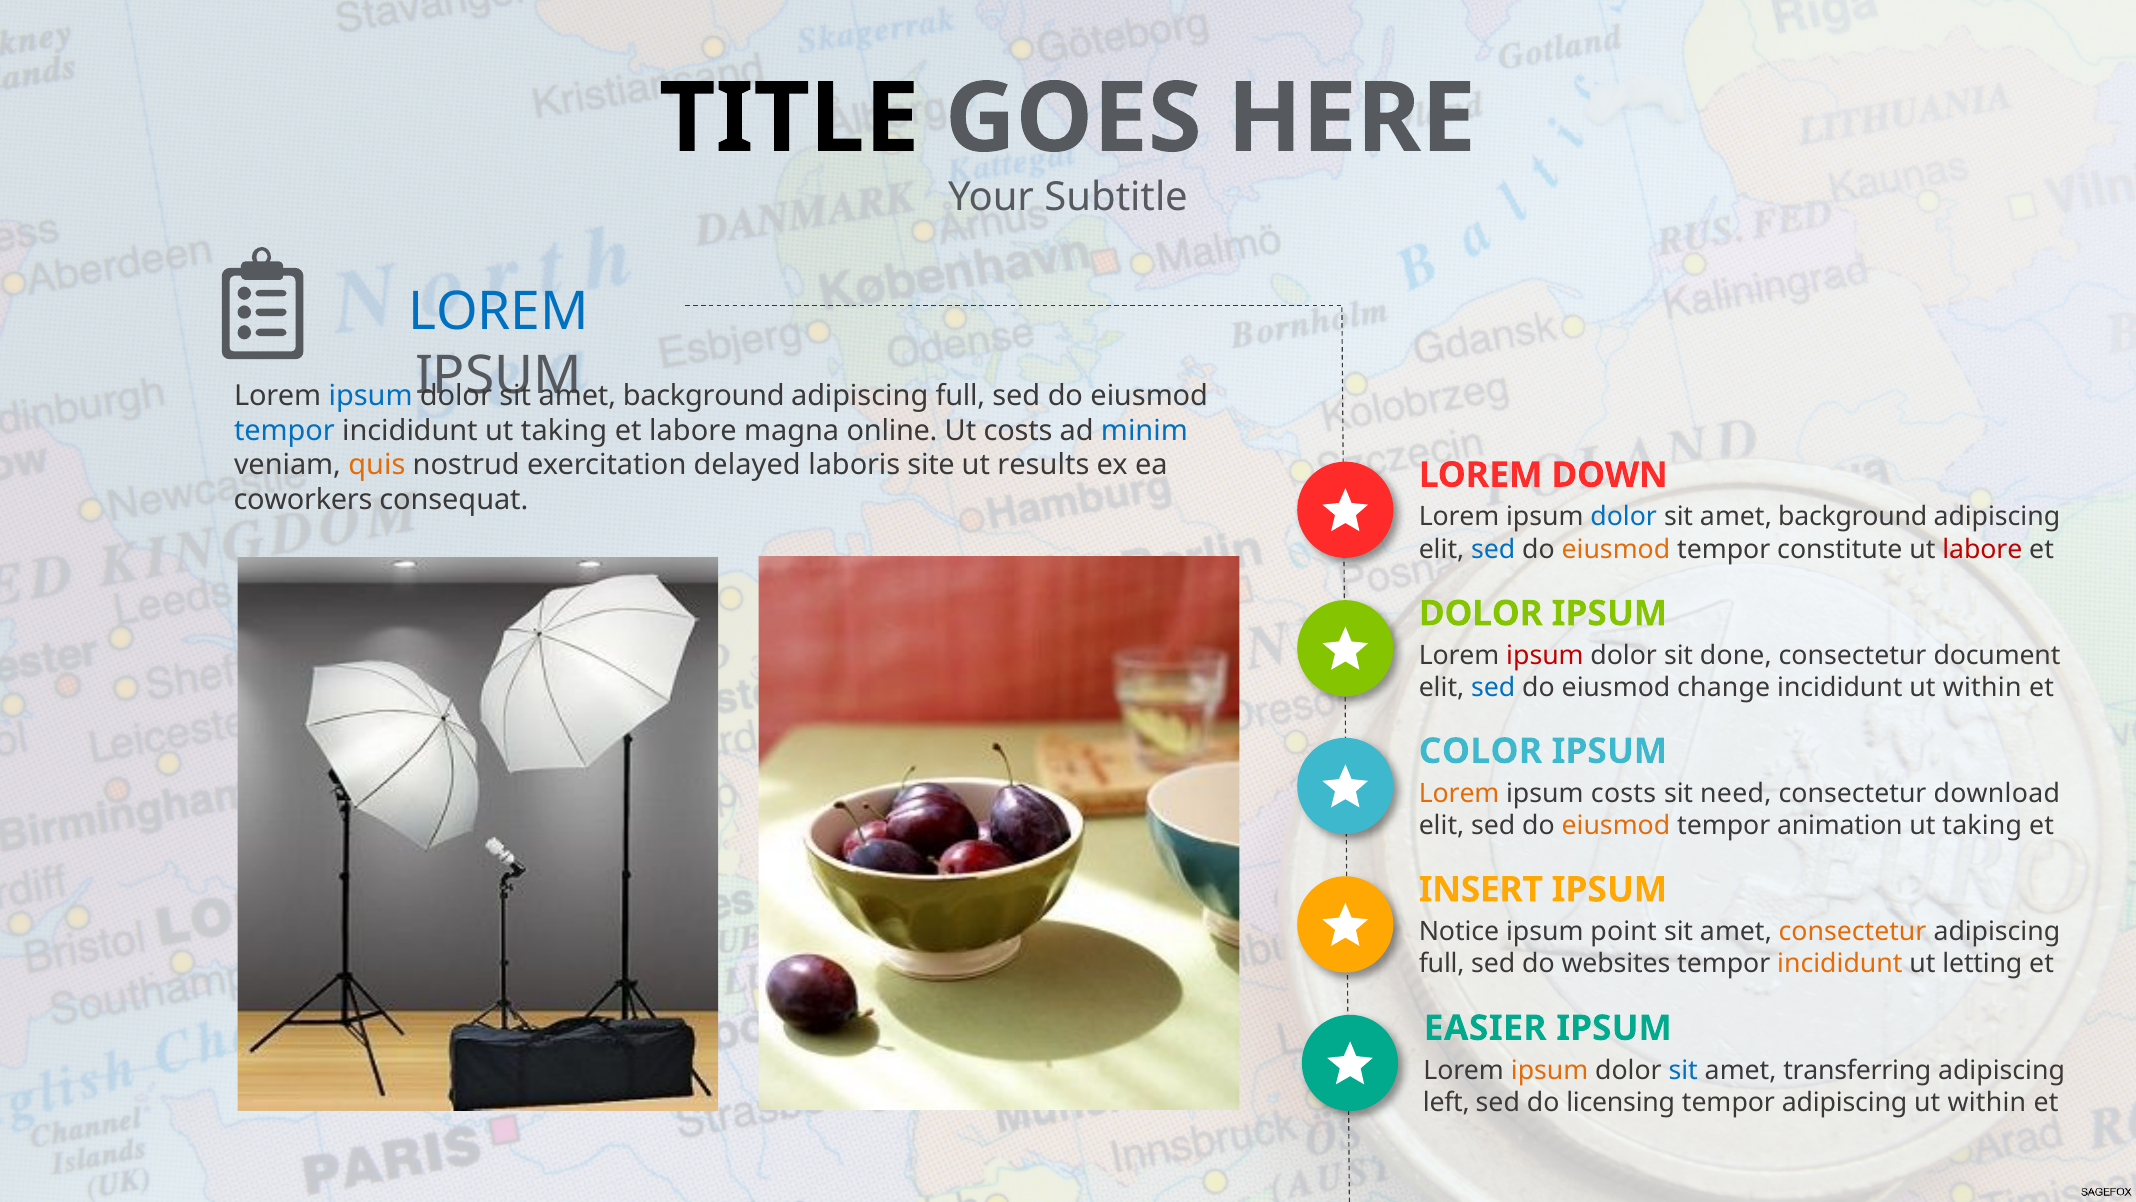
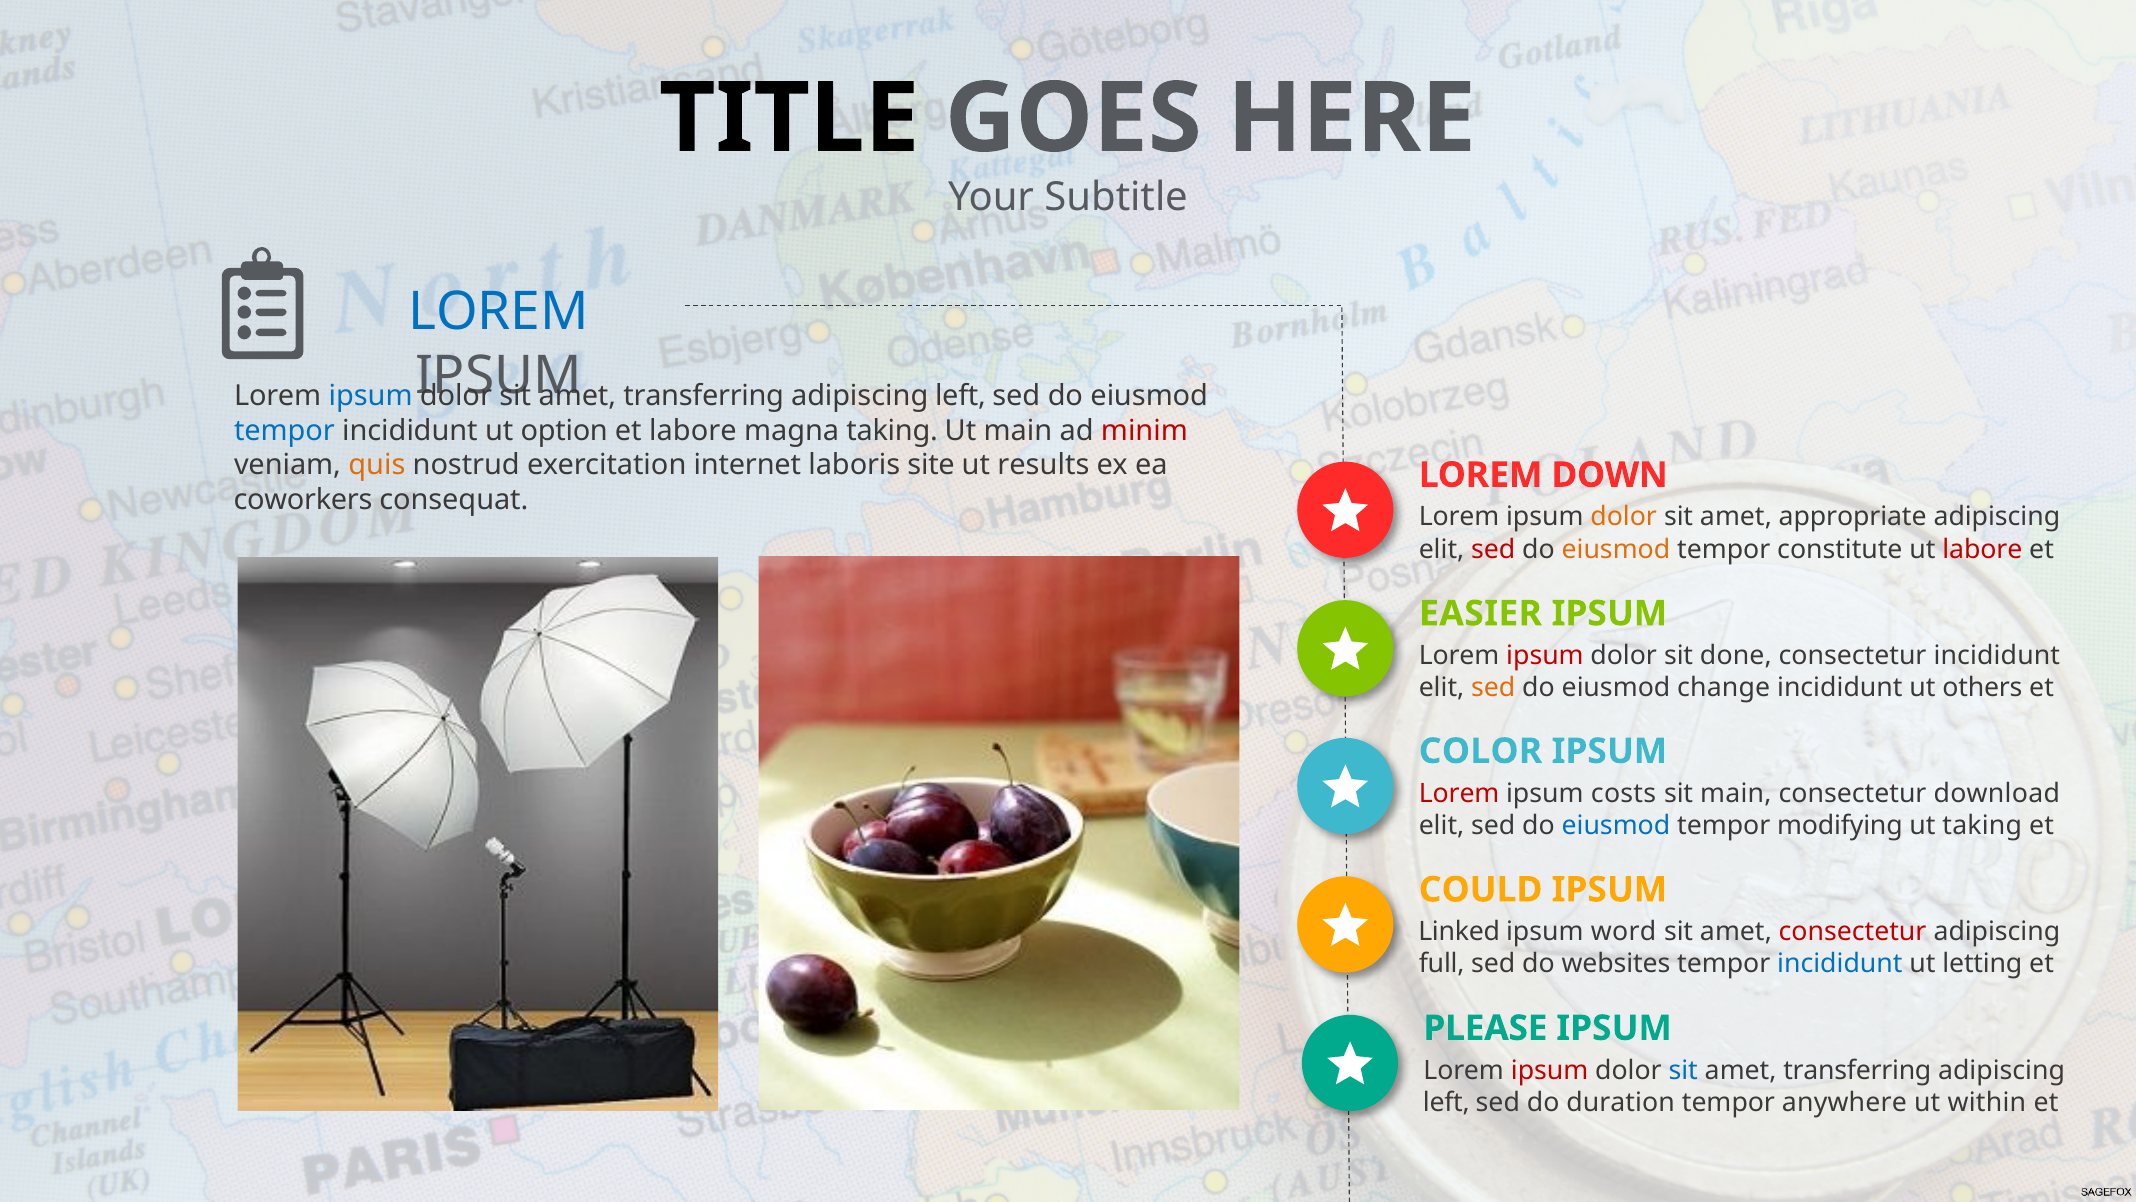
background at (704, 396): background -> transferring
full at (960, 396): full -> left
incididunt ut taking: taking -> option
magna online: online -> taking
Ut costs: costs -> main
minim colour: blue -> red
delayed: delayed -> internet
dolor at (1624, 517) colour: blue -> orange
background at (1853, 517): background -> appropriate
sed at (1493, 549) colour: blue -> red
DOLOR at (1481, 613): DOLOR -> EASIER
consectetur document: document -> incididunt
sed at (1493, 687) colour: blue -> orange
incididunt ut within: within -> others
Lorem at (1459, 793) colour: orange -> red
sit need: need -> main
eiusmod at (1616, 825) colour: orange -> blue
animation: animation -> modifying
INSERT: INSERT -> COULD
Notice: Notice -> Linked
point: point -> word
consectetur at (1853, 931) colour: orange -> red
incididunt at (1840, 963) colour: orange -> blue
EASIER: EASIER -> PLEASE
ipsum at (1550, 1070) colour: orange -> red
licensing: licensing -> duration
tempor adipiscing: adipiscing -> anywhere
